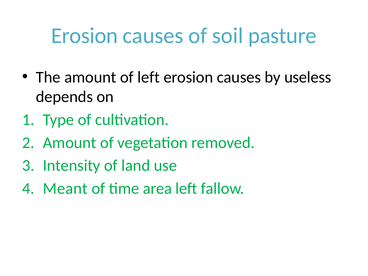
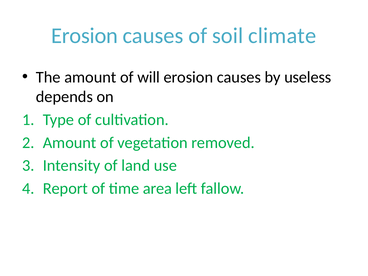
pasture: pasture -> climate
of left: left -> will
Meant: Meant -> Report
